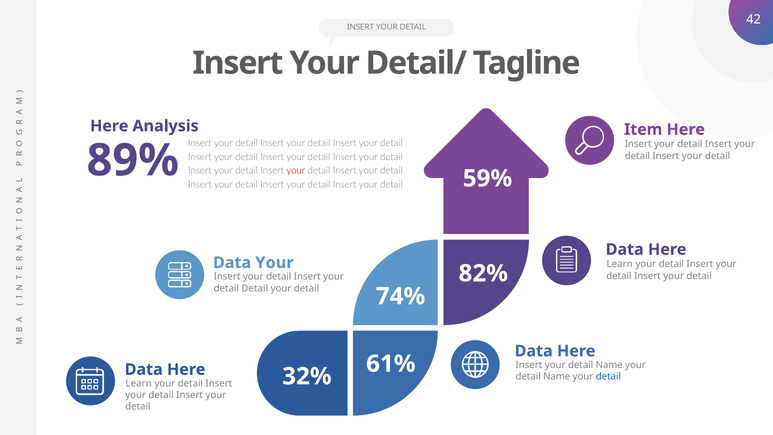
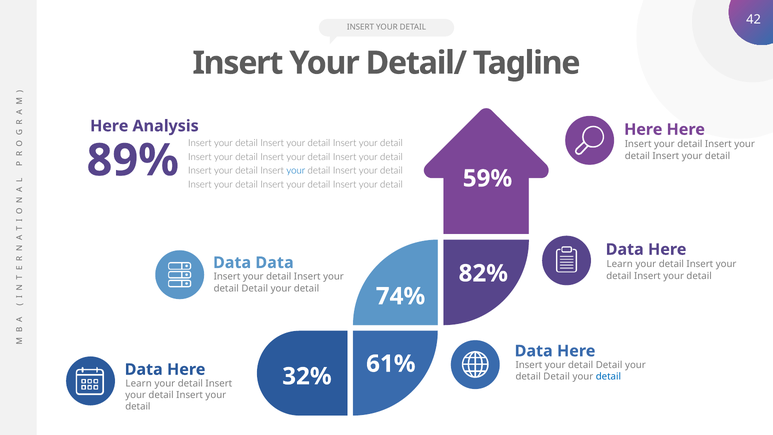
Item at (643, 129): Item -> Here
your at (296, 171) colour: red -> blue
Data Your: Your -> Data
Name at (609, 365): Name -> Detail
Name at (557, 377): Name -> Detail
